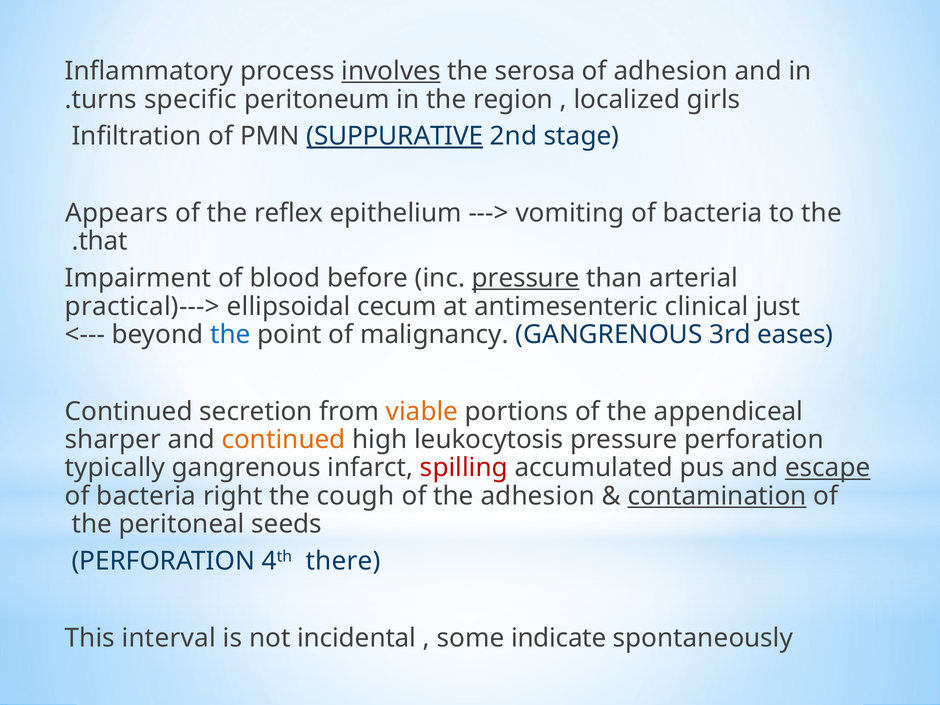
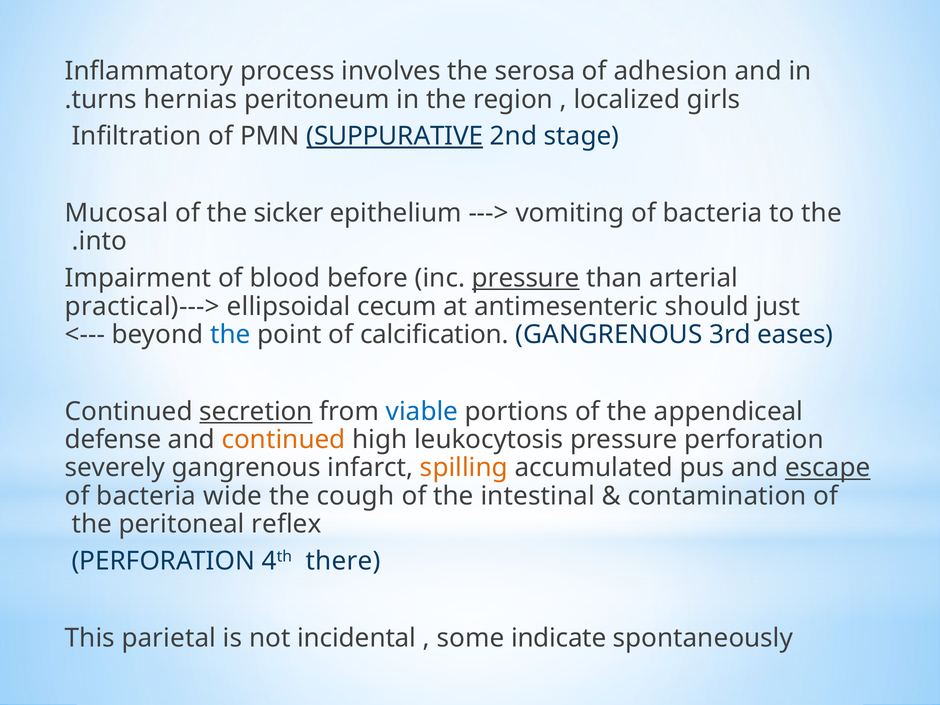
involves underline: present -> none
specific: specific -> hernias
Appears: Appears -> Mucosal
reflex: reflex -> sicker
that: that -> into
clinical: clinical -> should
malignancy: malignancy -> calcification
secretion underline: none -> present
viable colour: orange -> blue
sharper: sharper -> defense
typically: typically -> severely
spilling colour: red -> orange
right: right -> wide
the adhesion: adhesion -> intestinal
contamination underline: present -> none
seeds: seeds -> reflex
interval: interval -> parietal
